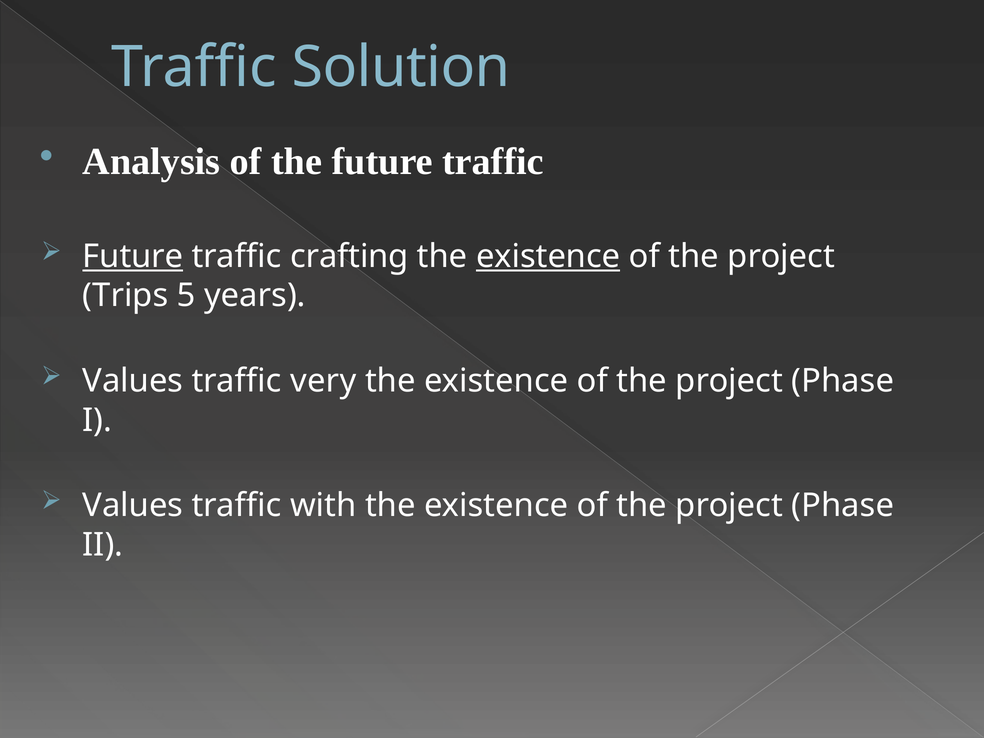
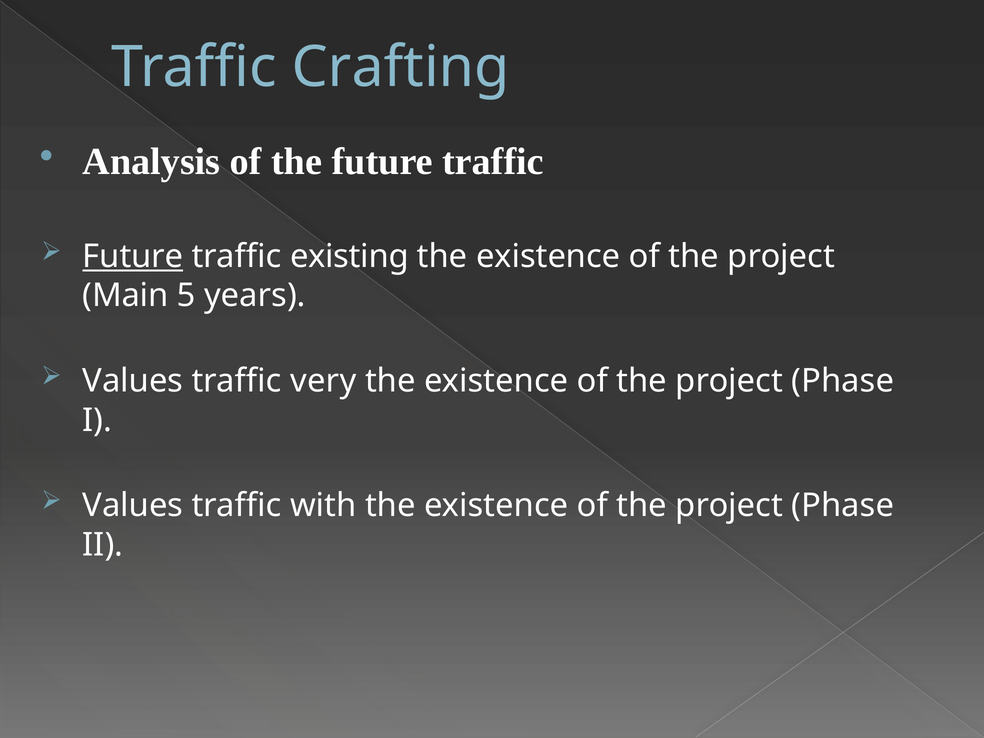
Solution: Solution -> Crafting
crafting: crafting -> existing
existence at (548, 256) underline: present -> none
Trips: Trips -> Main
